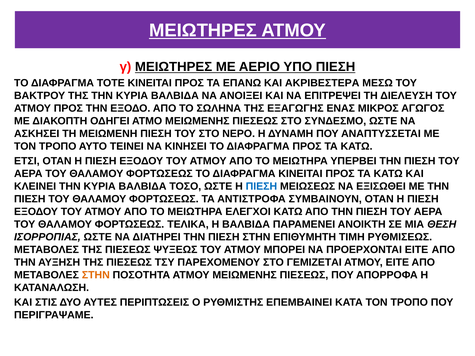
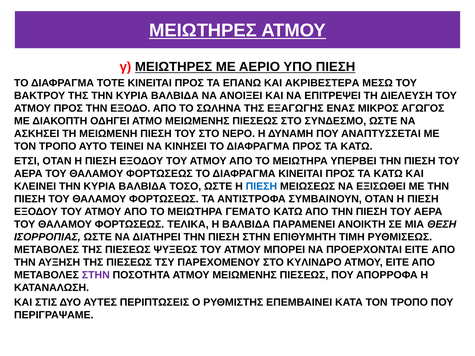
ΕΛΕΓΧΟΙ: ΕΛΕΓΧΟΙ -> ΓΕΜΑΤΟ
ΓΕΜΙΖΕΤΑΙ: ΓΕΜΙΖΕΤΑΙ -> ΚΥΛΙΝΔΡΟ
ΣΤΗΝ at (96, 275) colour: orange -> purple
